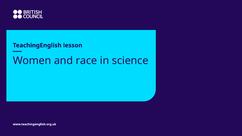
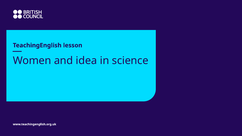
race: race -> idea
